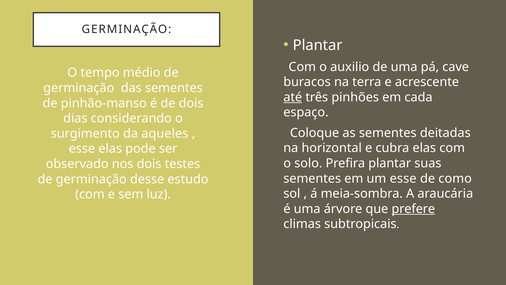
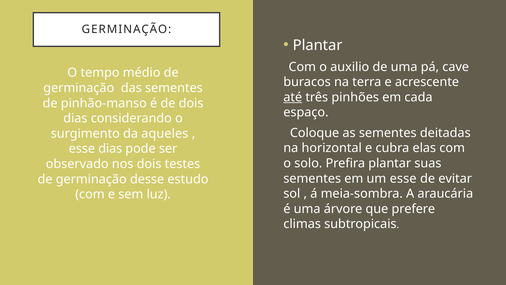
esse elas: elas -> dias
como: como -> evitar
prefere underline: present -> none
